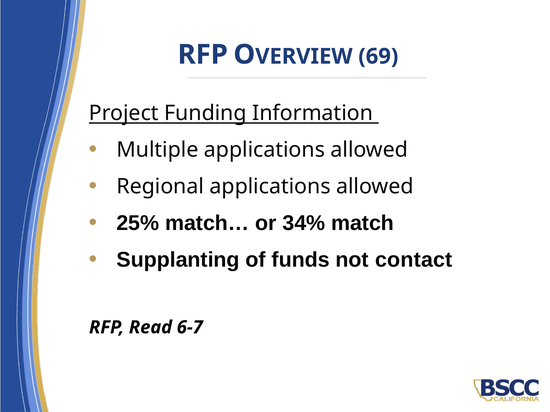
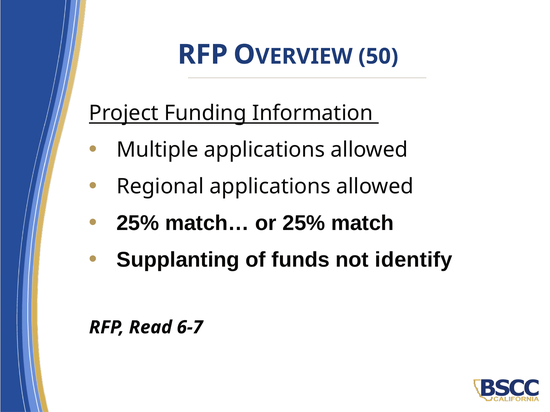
69: 69 -> 50
or 34%: 34% -> 25%
contact: contact -> identify
